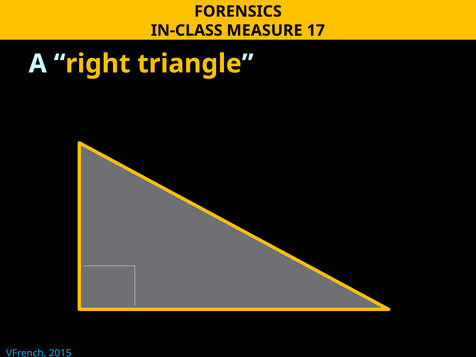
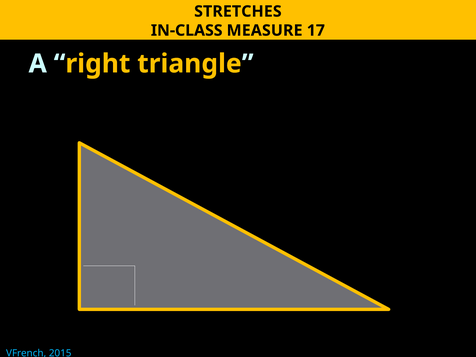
FORENSICS: FORENSICS -> STRETCHES
